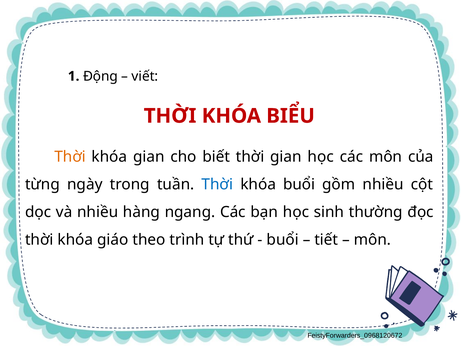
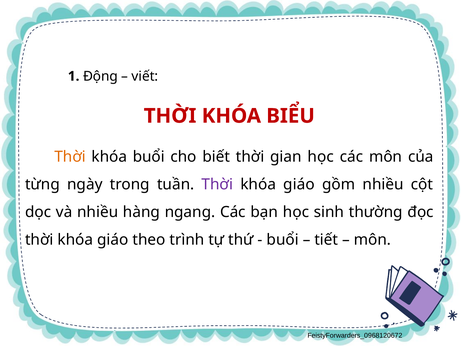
khóa gian: gian -> buổi
Thời at (217, 184) colour: blue -> purple
buổi at (299, 184): buổi -> giáo
